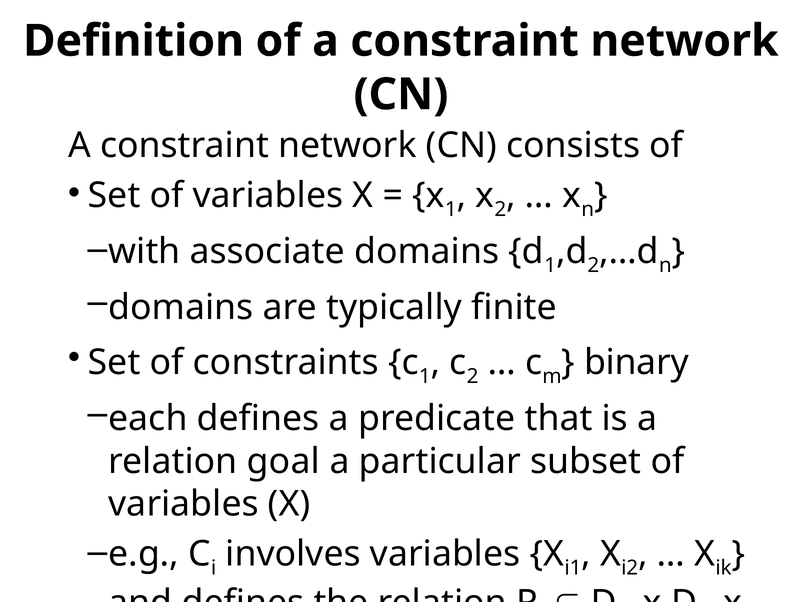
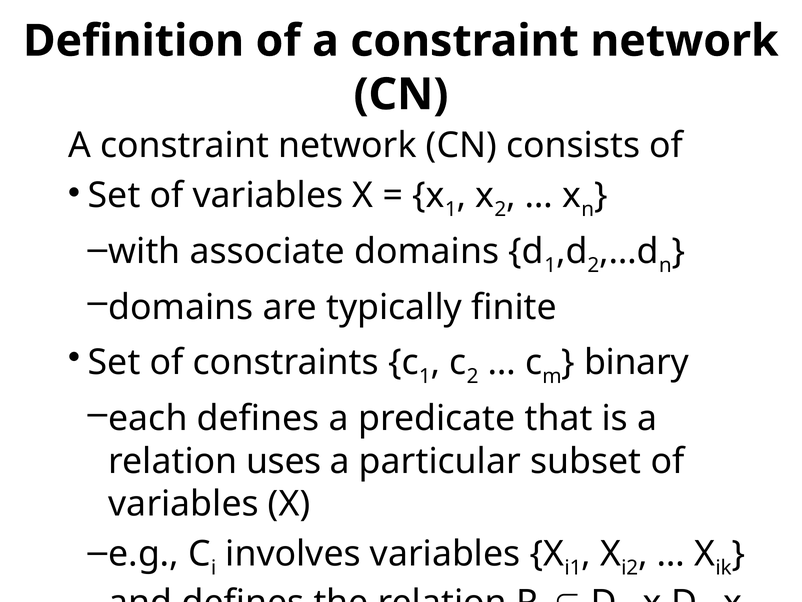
goal: goal -> uses
